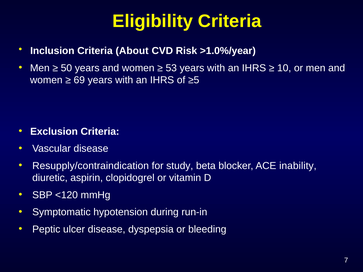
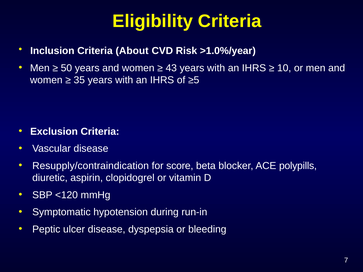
53: 53 -> 43
69: 69 -> 35
study: study -> score
inability: inability -> polypills
